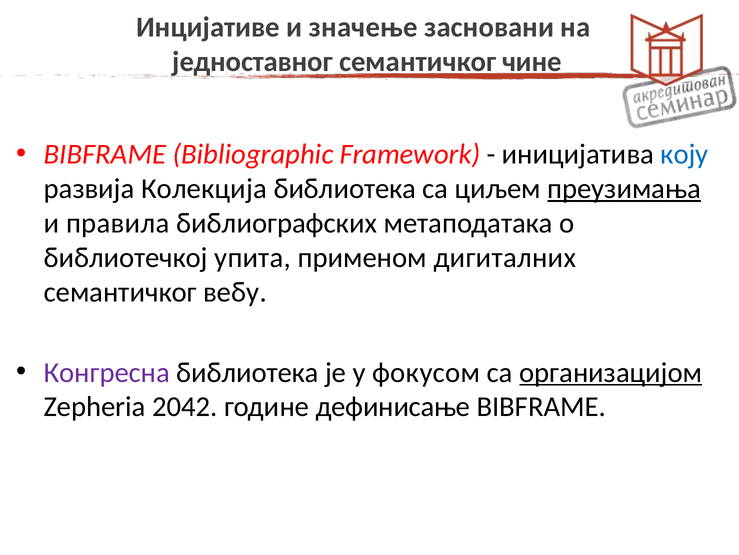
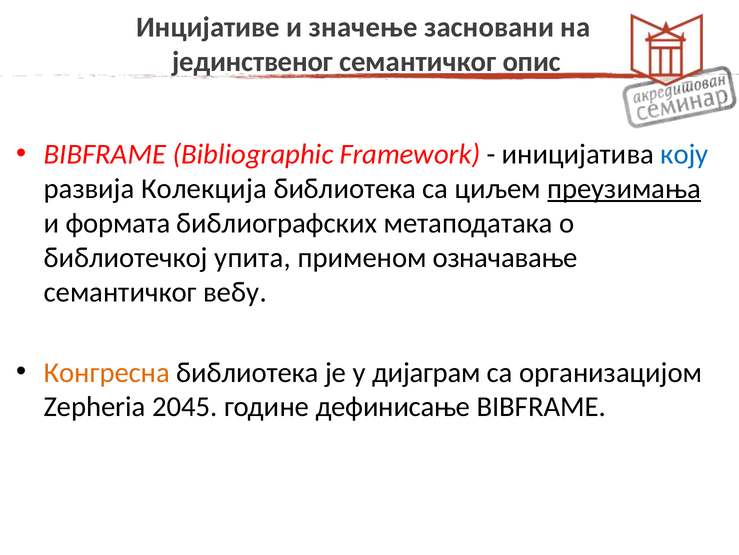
једноставног: једноставног -> јединственог
чине: чине -> опис
правила: правила -> формата
дигиталних: дигиталних -> означавање
Конгресна colour: purple -> orange
фокусом: фокусом -> дијаграм
организацијом underline: present -> none
2042: 2042 -> 2045
